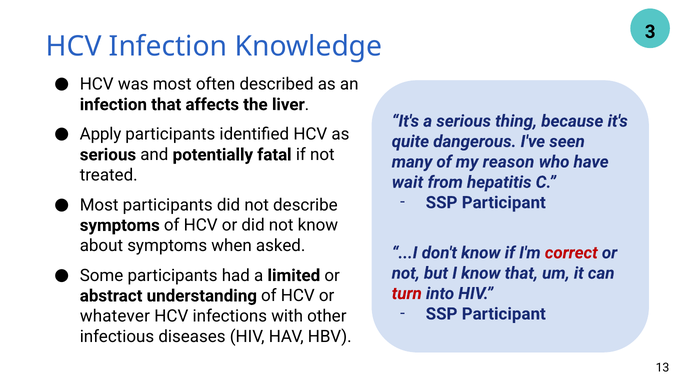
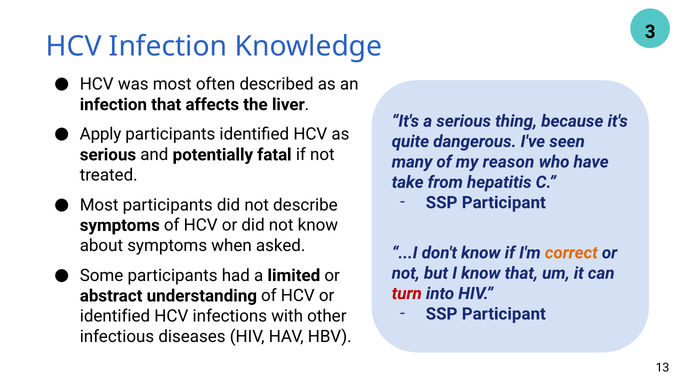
wait: wait -> take
correct colour: red -> orange
whatever at (115, 316): whatever -> identified
